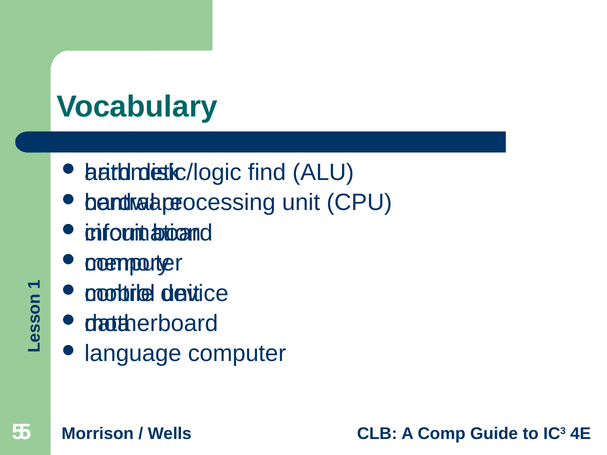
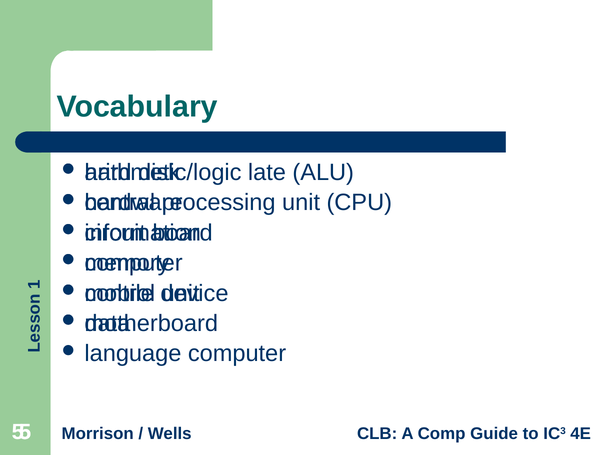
find: find -> late
